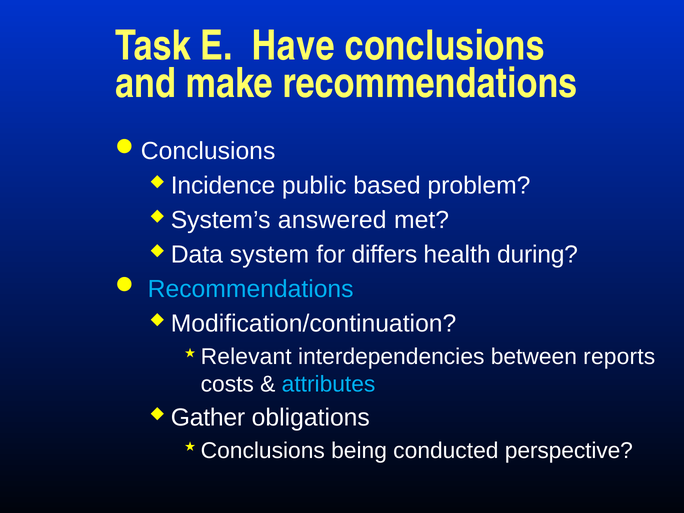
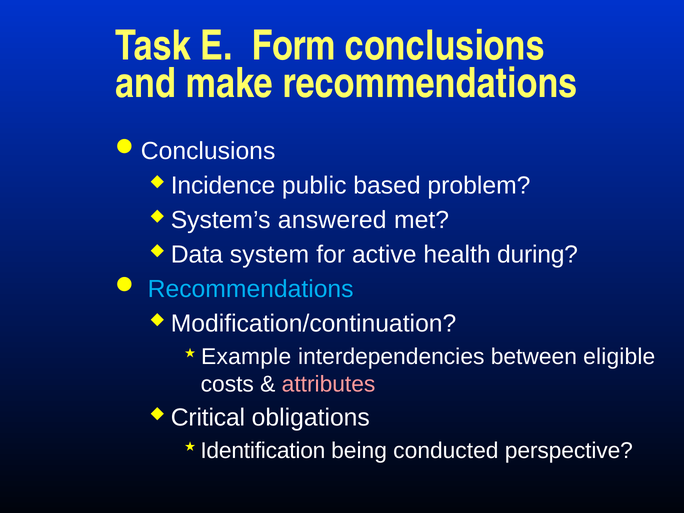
Have: Have -> Form
differs: differs -> active
Relevant: Relevant -> Example
reports: reports -> eligible
attributes colour: light blue -> pink
Gather: Gather -> Critical
Conclusions at (263, 451): Conclusions -> Identification
